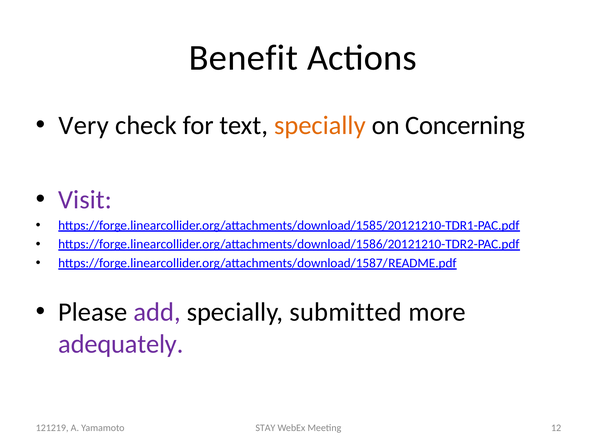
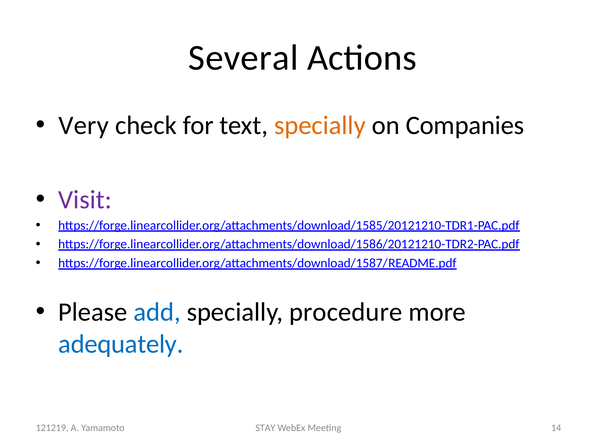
Benefit: Benefit -> Several
Concerning: Concerning -> Companies
add colour: purple -> blue
submitted: submitted -> procedure
adequately colour: purple -> blue
12: 12 -> 14
